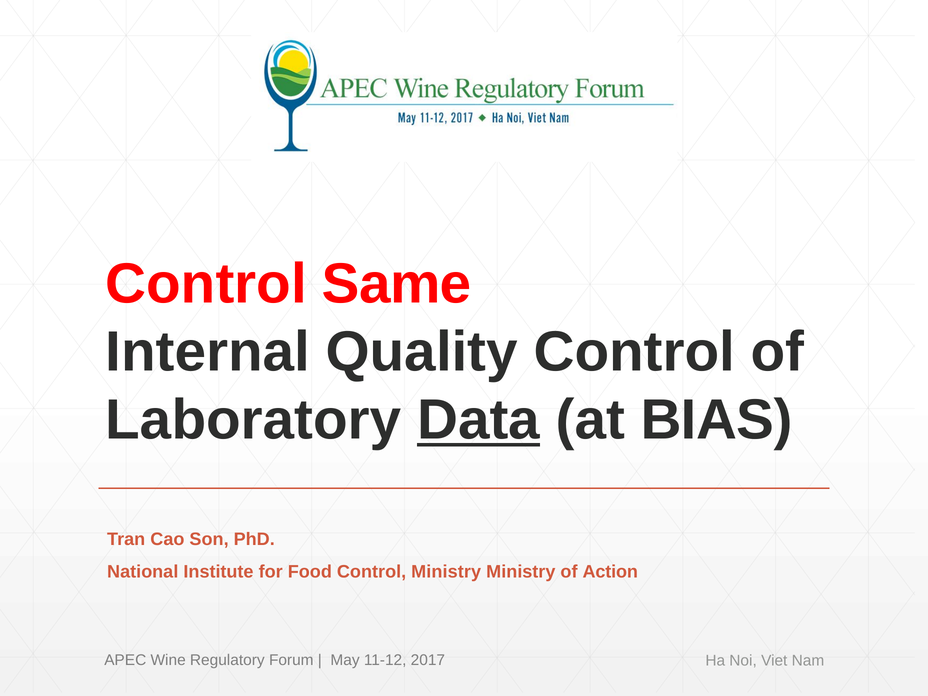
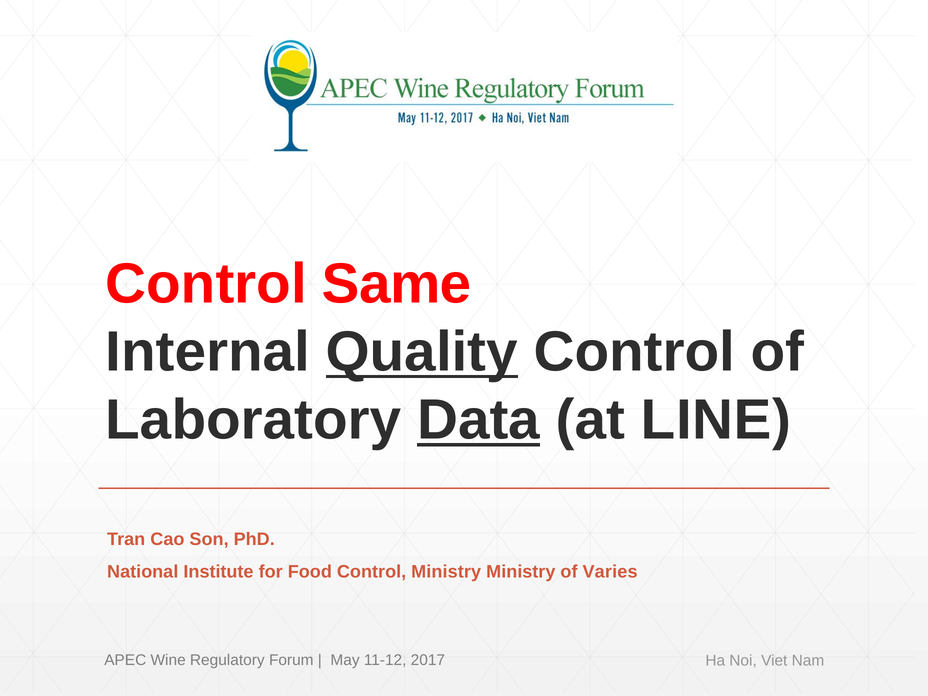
Quality underline: none -> present
BIAS: BIAS -> LINE
Action: Action -> Varies
